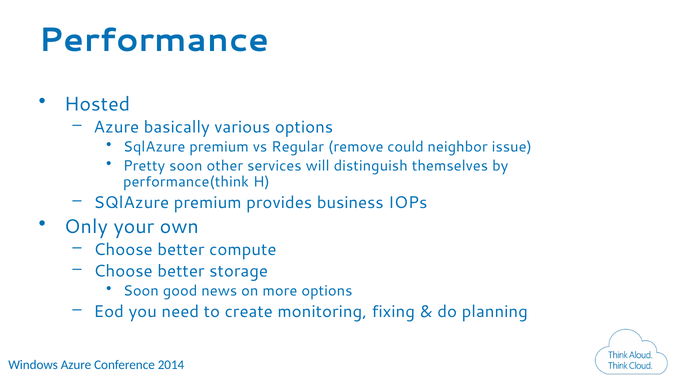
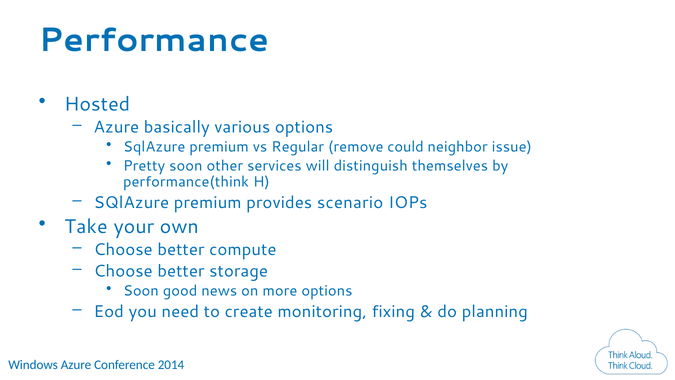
business: business -> scenario
Only: Only -> Take
